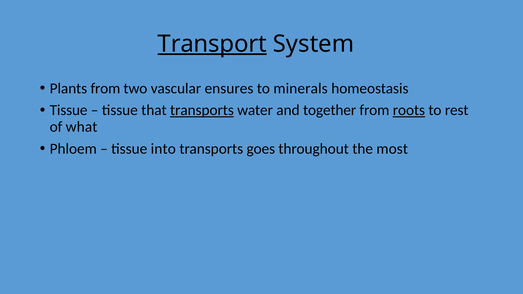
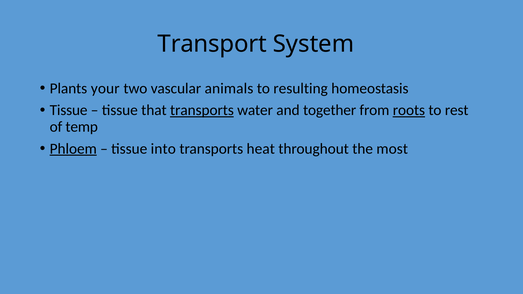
Transport underline: present -> none
Plants from: from -> your
ensures: ensures -> animals
minerals: minerals -> resulting
what: what -> temp
Phloem underline: none -> present
goes: goes -> heat
